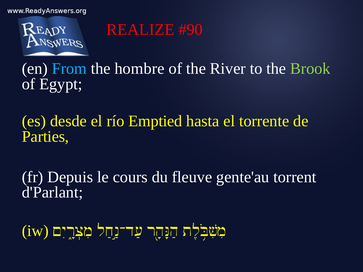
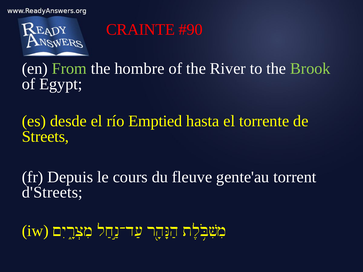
REALIZE: REALIZE -> CRAINTE
From colour: light blue -> light green
Parties: Parties -> Streets
d'Parlant: d'Parlant -> d'Streets
